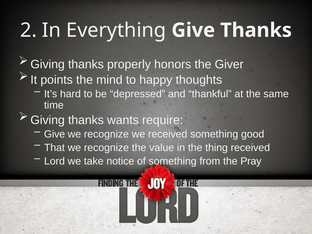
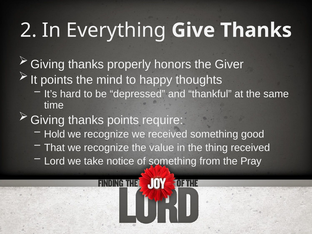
thanks wants: wants -> points
Give at (55, 134): Give -> Hold
